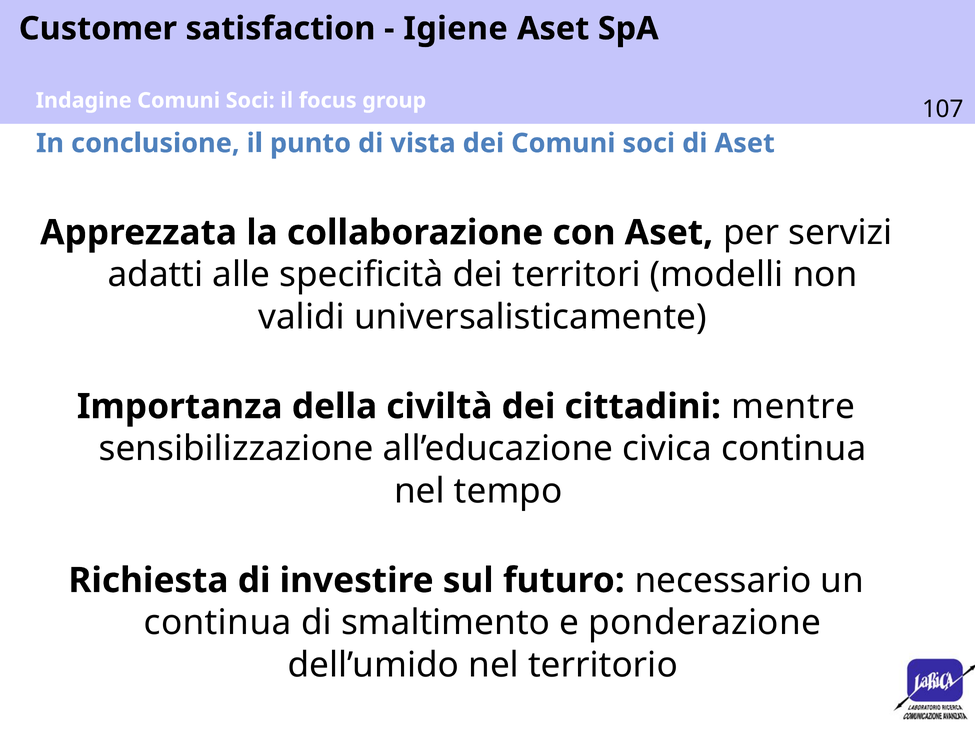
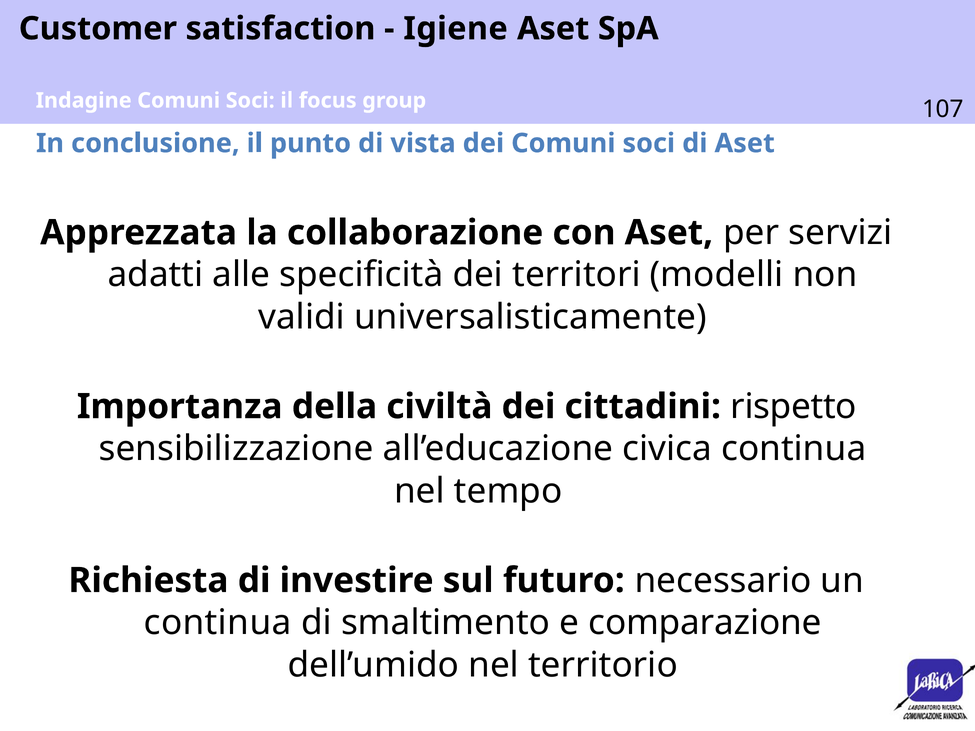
mentre: mentre -> rispetto
ponderazione: ponderazione -> comparazione
